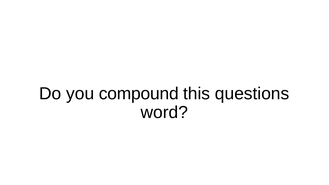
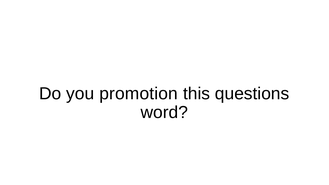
compound: compound -> promotion
